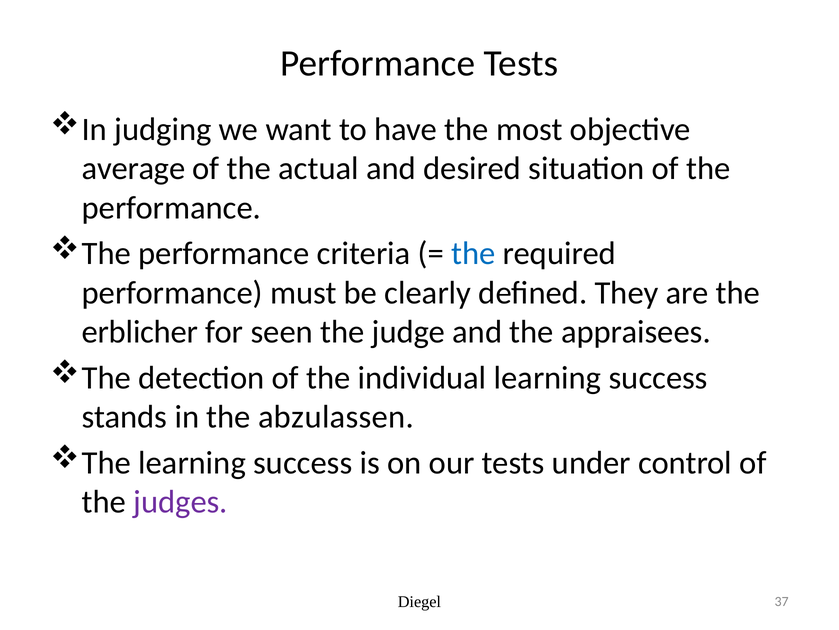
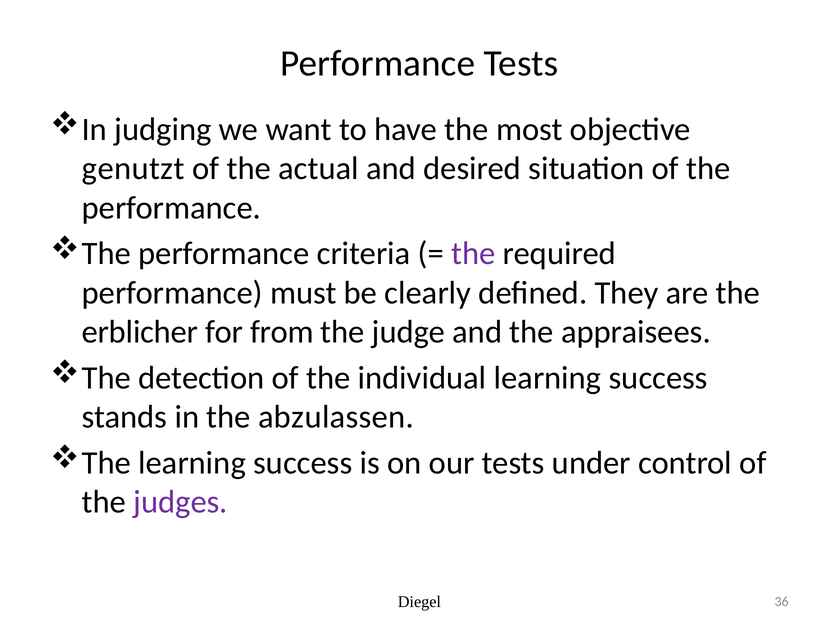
average: average -> genutzt
the at (473, 253) colour: blue -> purple
seen: seen -> from
37: 37 -> 36
